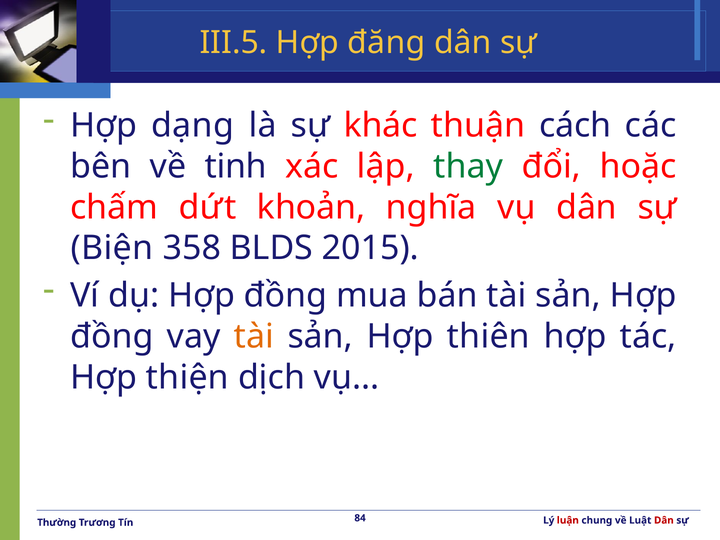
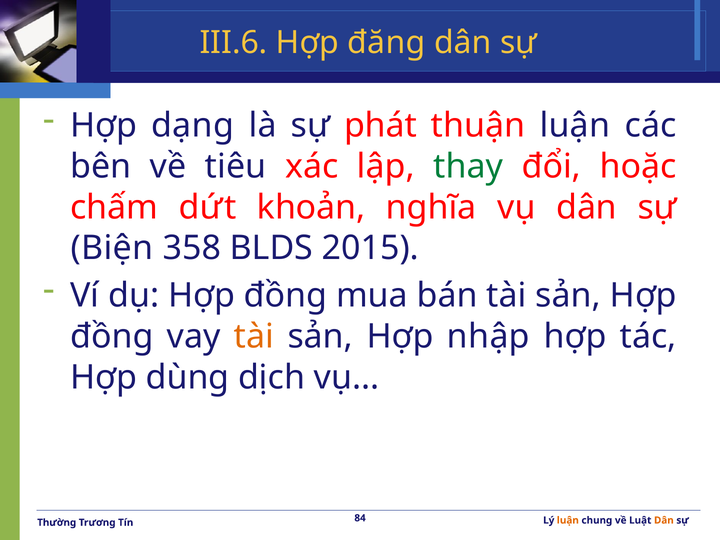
III.5: III.5 -> III.6
khác: khác -> phát
thuận cách: cách -> luận
tinh: tinh -> tiêu
thiên: thiên -> nhập
thiện: thiện -> dùng
luận at (568, 520) colour: red -> orange
Dân at (664, 520) colour: red -> orange
